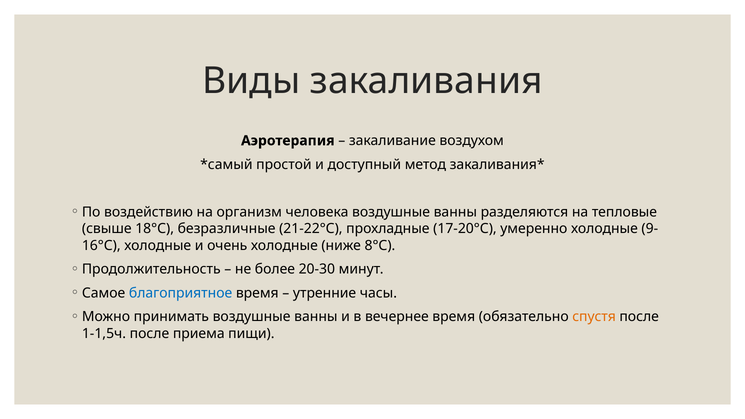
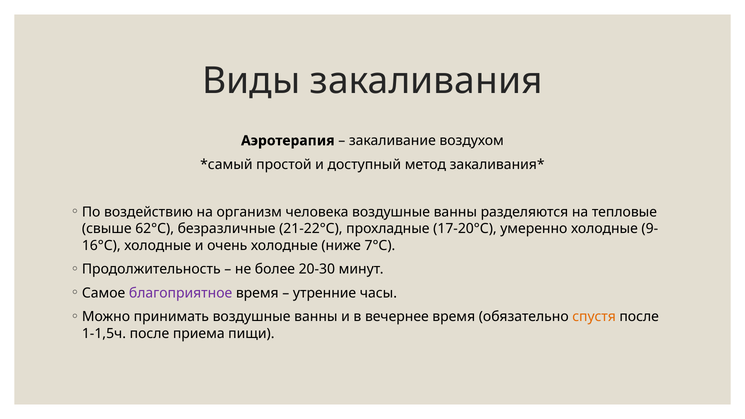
18°С: 18°С -> 62°С
8°С: 8°С -> 7°С
благоприятное colour: blue -> purple
